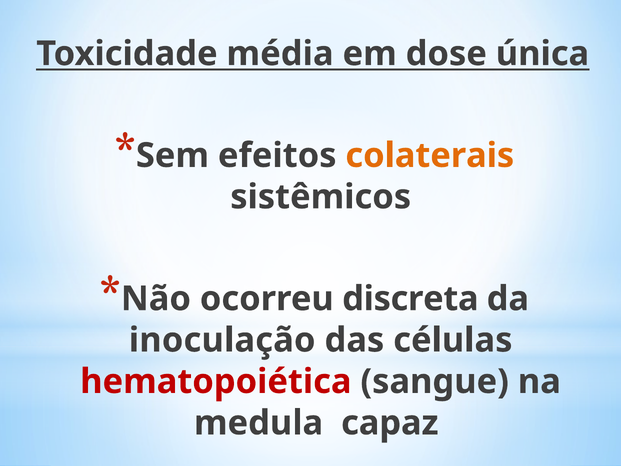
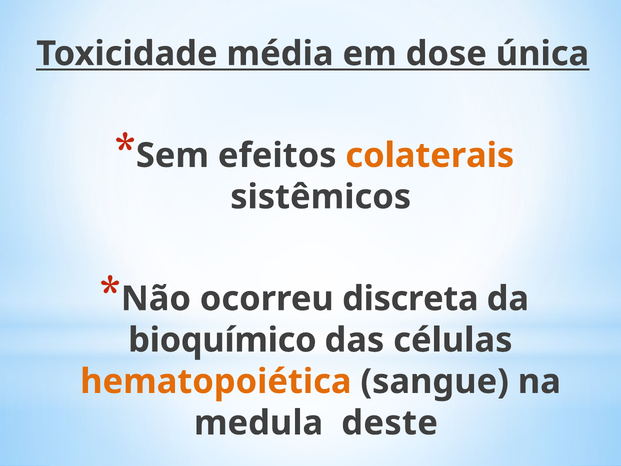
inoculação: inoculação -> bioquímico
hematopoiética colour: red -> orange
capaz: capaz -> deste
